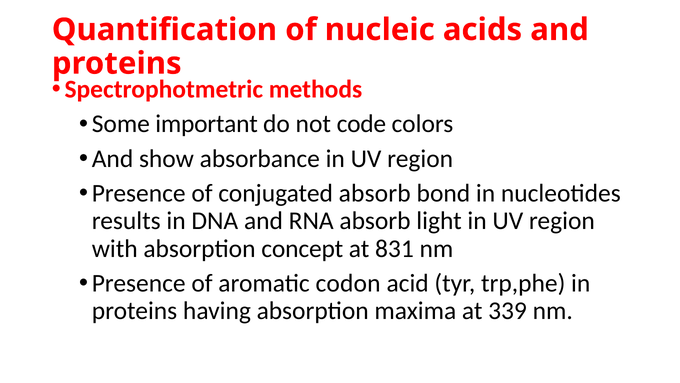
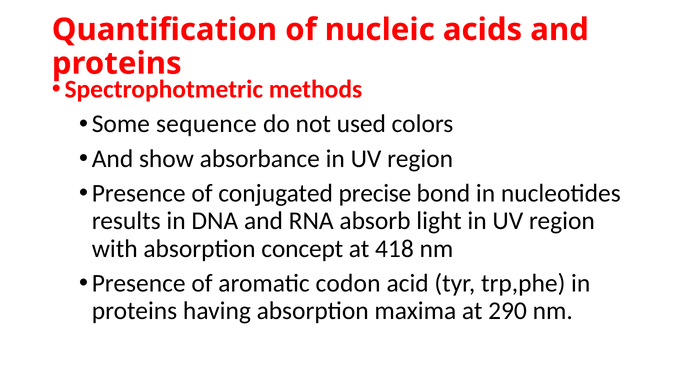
important: important -> sequence
code: code -> used
conjugated absorb: absorb -> precise
831: 831 -> 418
339: 339 -> 290
